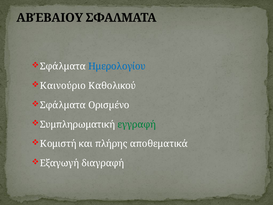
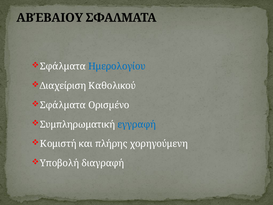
Καινούριο: Καινούριο -> Διαχείριση
εγγραφή colour: green -> blue
αποθεματικά: αποθεματικά -> χορηγούμενη
Εξαγωγή: Εξαγωγή -> Υποβολή
